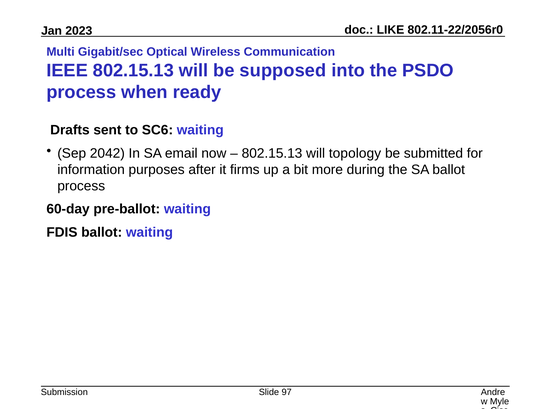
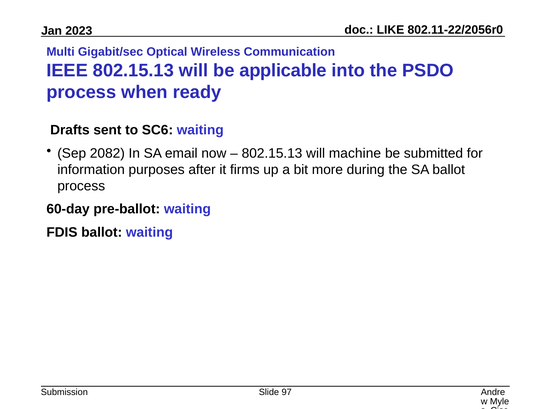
supposed: supposed -> applicable
2042: 2042 -> 2082
topology: topology -> machine
